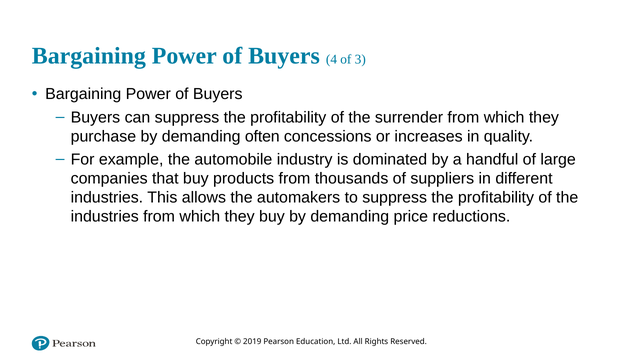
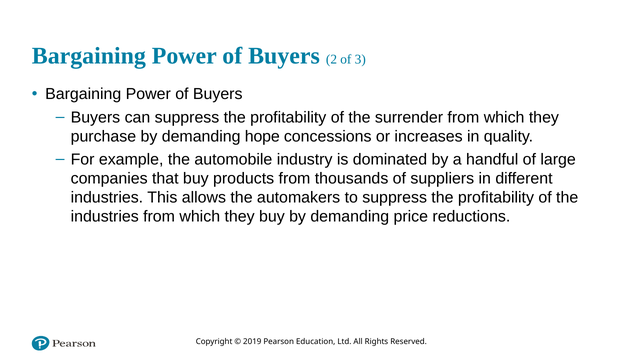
4: 4 -> 2
often: often -> hope
